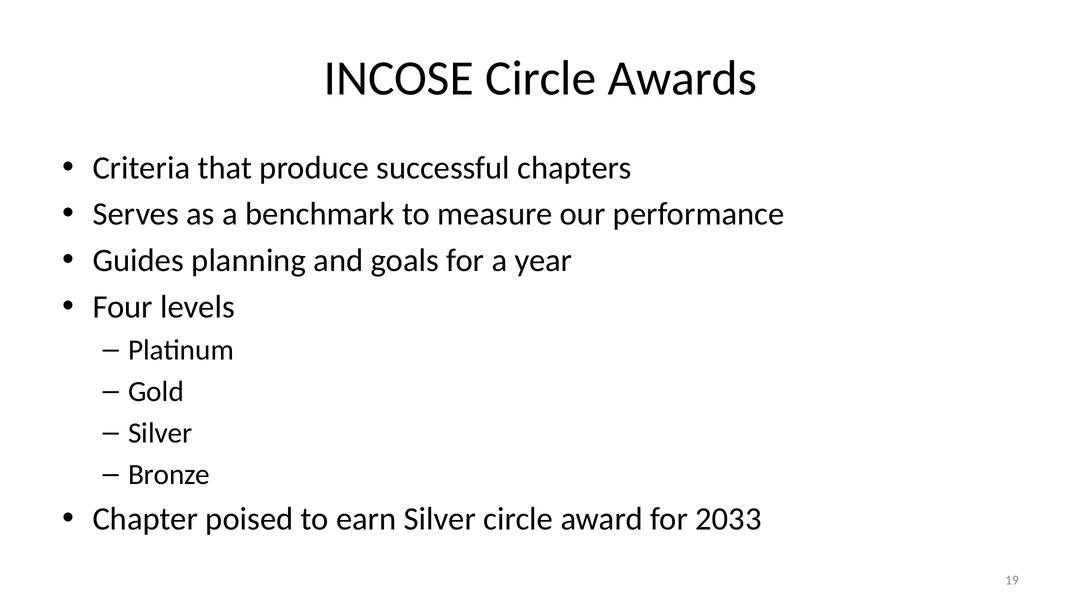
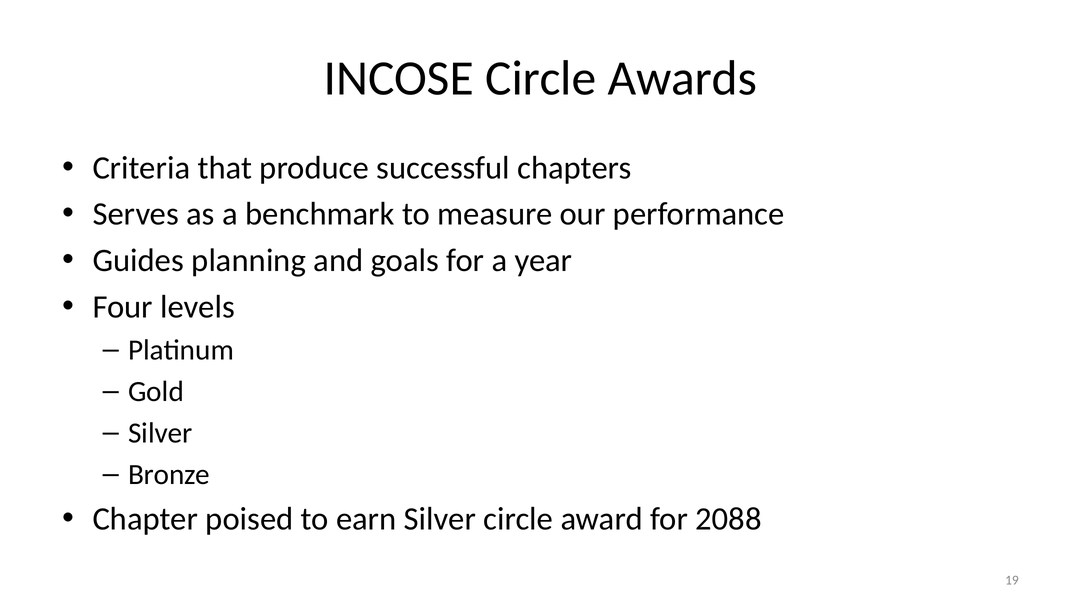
2033: 2033 -> 2088
